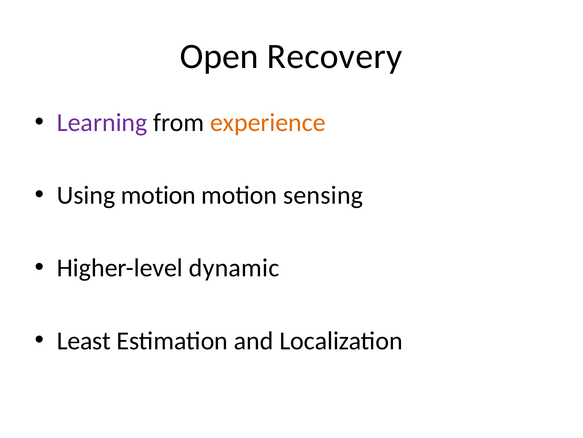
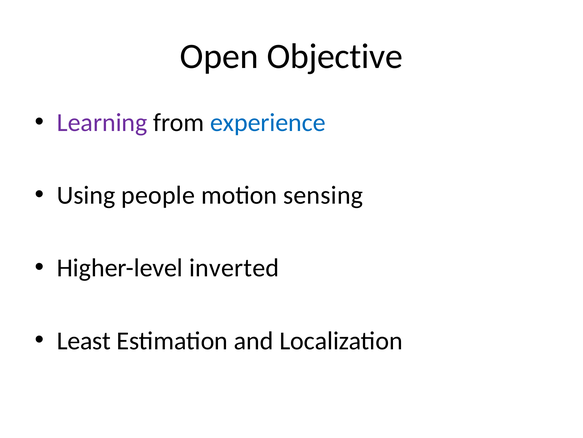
Recovery: Recovery -> Objective
experience colour: orange -> blue
Using motion: motion -> people
dynamic: dynamic -> inverted
